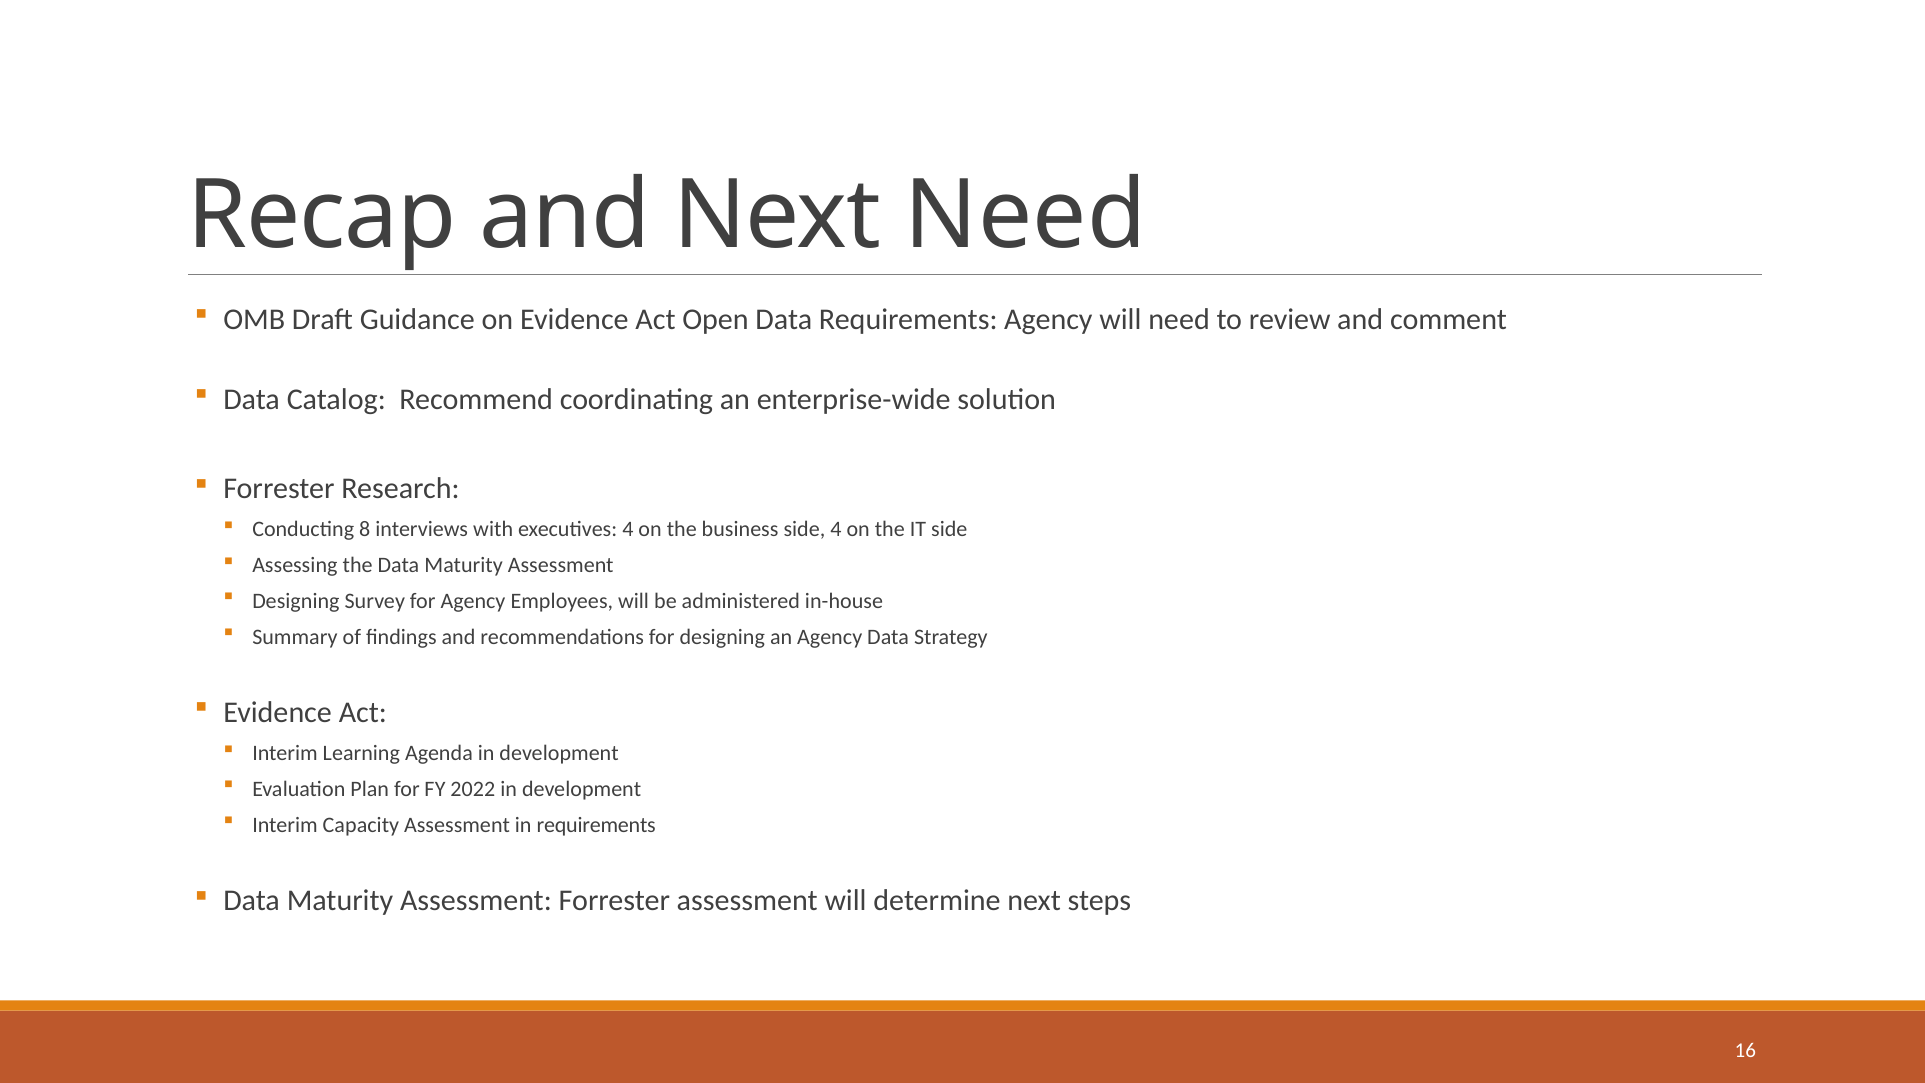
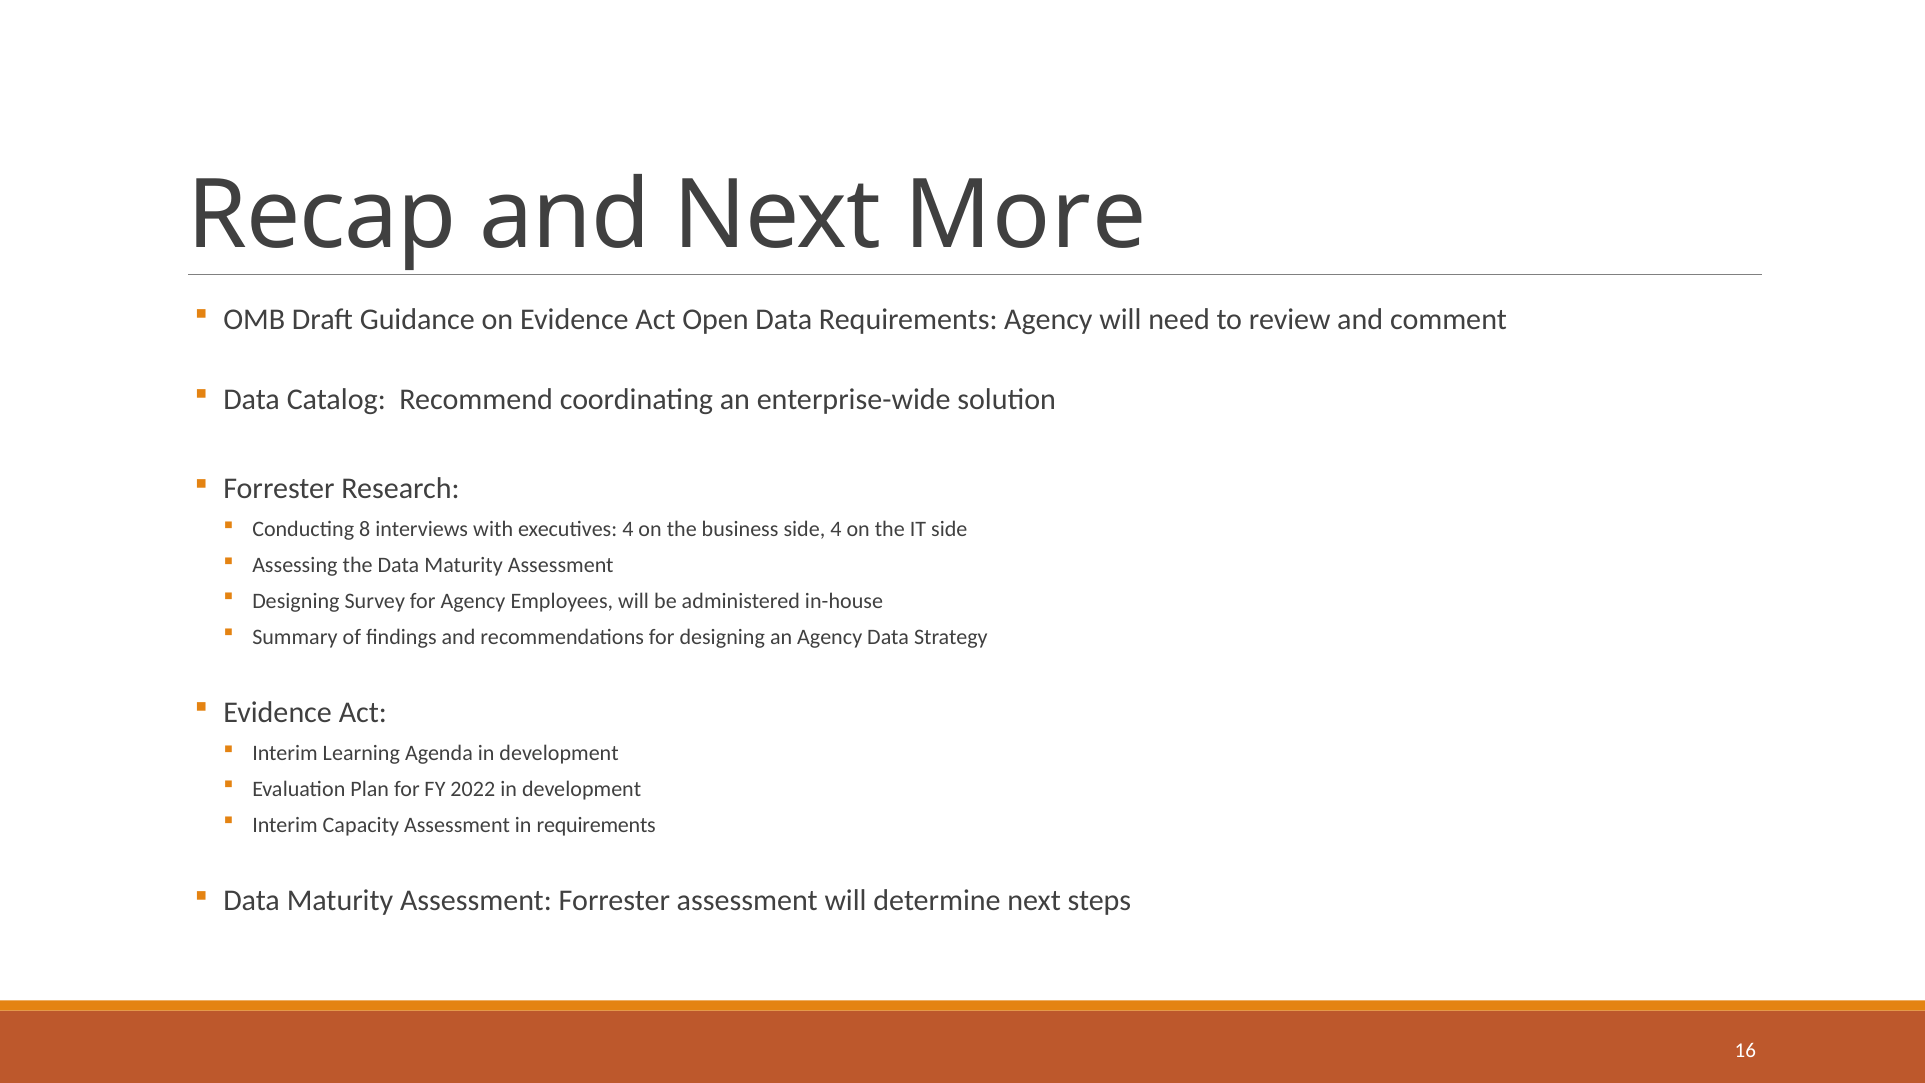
Next Need: Need -> More
